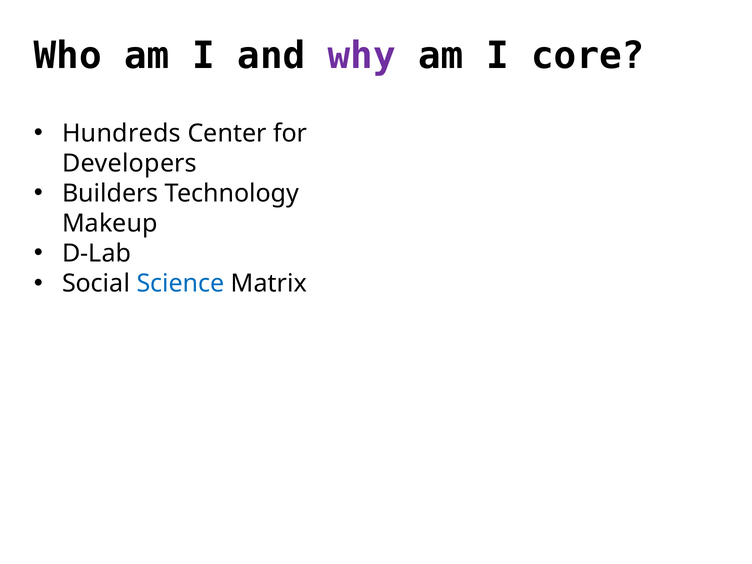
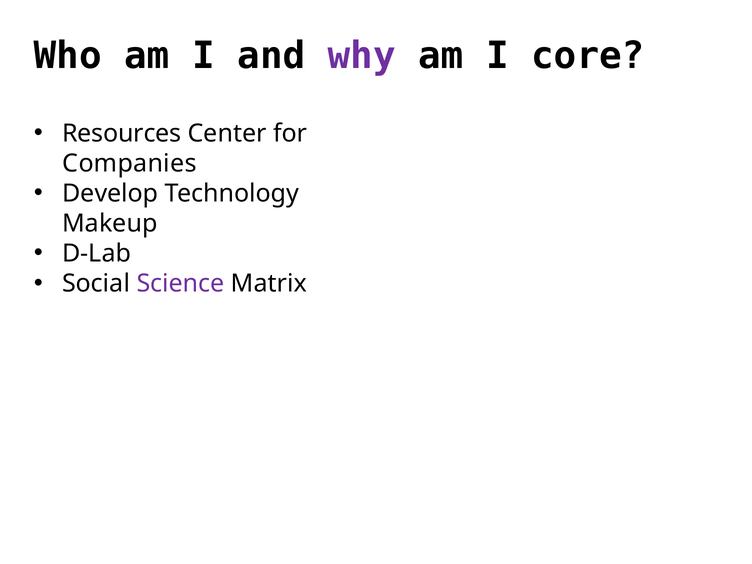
Hundreds: Hundreds -> Resources
Developers: Developers -> Companies
Builders: Builders -> Develop
Science colour: blue -> purple
